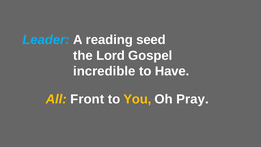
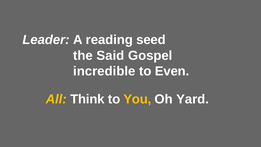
Leader colour: light blue -> white
Lord: Lord -> Said
Have: Have -> Even
Front: Front -> Think
Pray: Pray -> Yard
